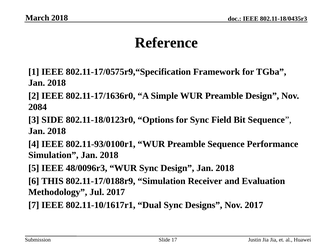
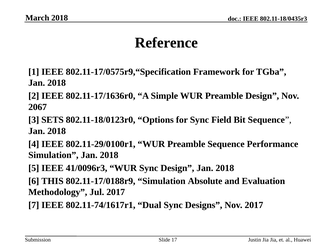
2084: 2084 -> 2067
SIDE: SIDE -> SETS
802.11-93/0100r1: 802.11-93/0100r1 -> 802.11-29/0100r1
48/0096r3: 48/0096r3 -> 41/0096r3
Receiver: Receiver -> Absolute
802.11-10/1617r1: 802.11-10/1617r1 -> 802.11-74/1617r1
